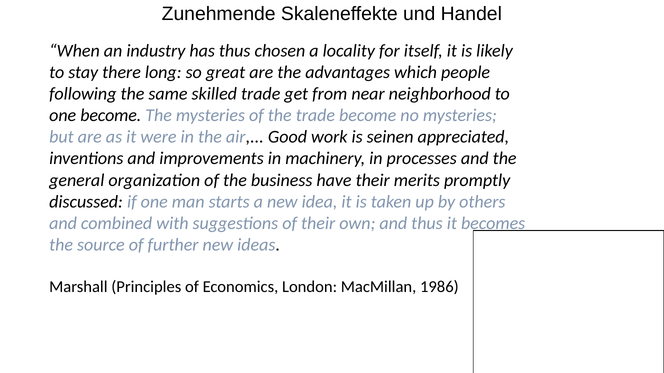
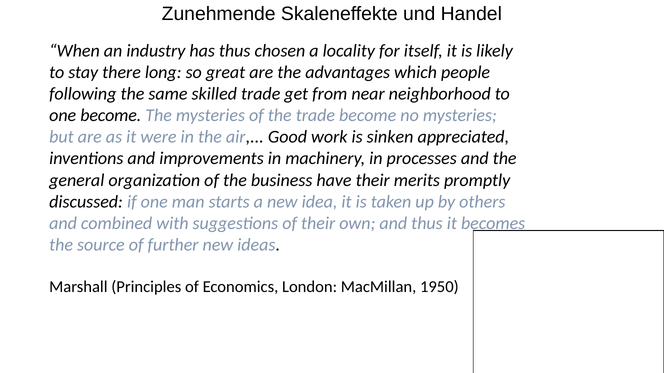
seinen: seinen -> sinken
1986: 1986 -> 1950
